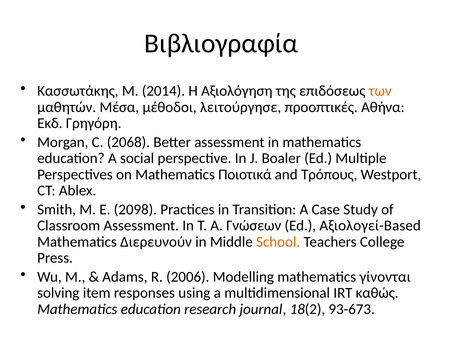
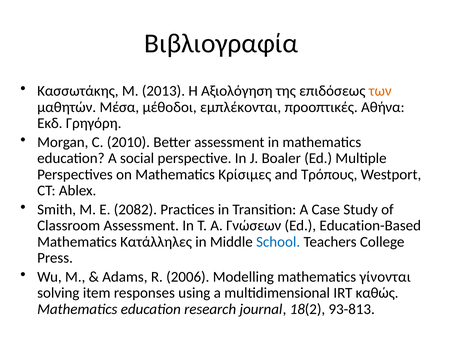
2014: 2014 -> 2013
λειτούργησε: λειτούργησε -> εμπλέκονται
2068: 2068 -> 2010
Ποιοτικά: Ποιοτικά -> Κρίσιμες
2098: 2098 -> 2082
Αξιολογεί-Based: Αξιολογεί-Based -> Education-Based
Διερευνούν: Διερευνούν -> Κατάλληλες
School colour: orange -> blue
93-673: 93-673 -> 93-813
